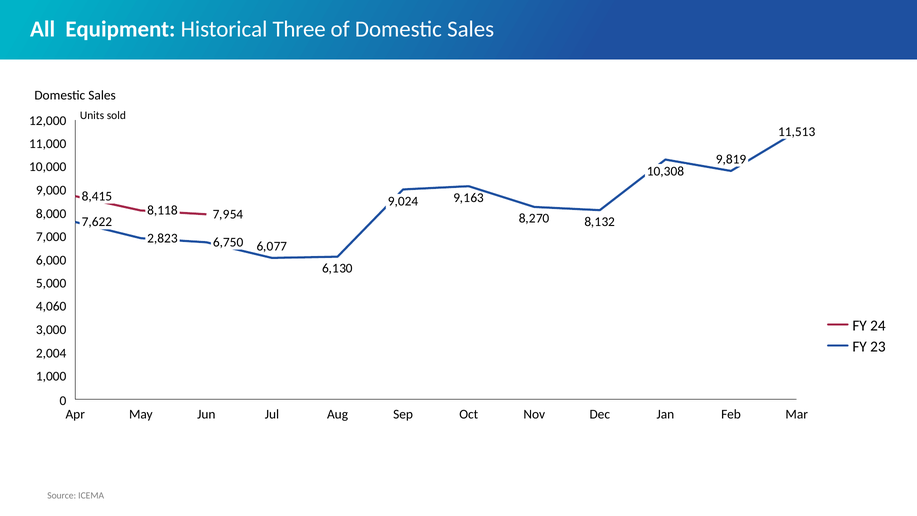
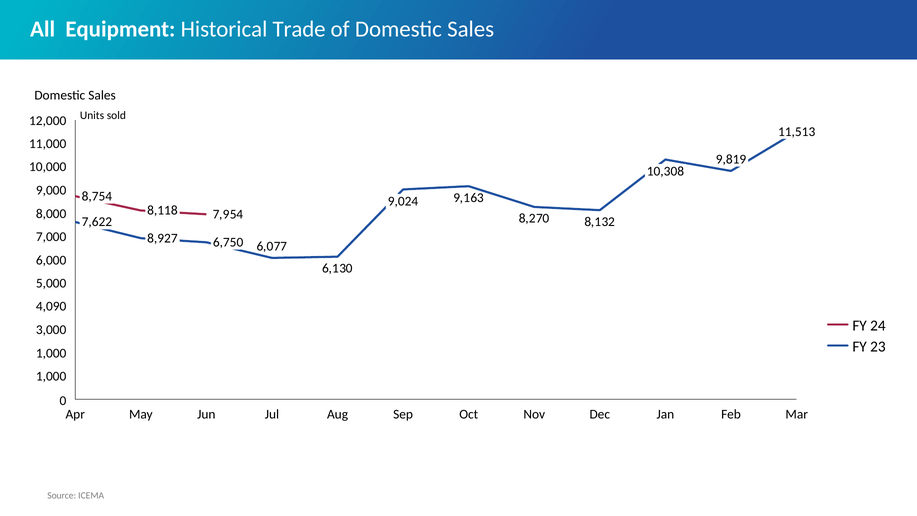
Three: Three -> Trade
8,415: 8,415 -> 8,754
2,823: 2,823 -> 8,927
4,060: 4,060 -> 4,090
2,004 at (51, 353): 2,004 -> 1,000
